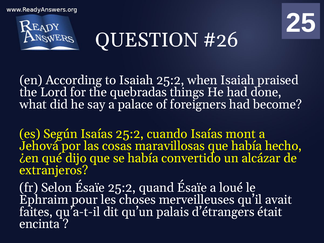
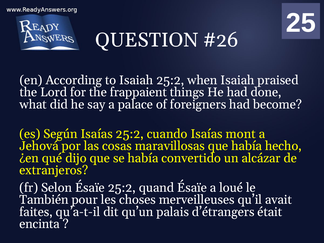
quebradas: quebradas -> frappaient
Ephraim: Ephraim -> También
